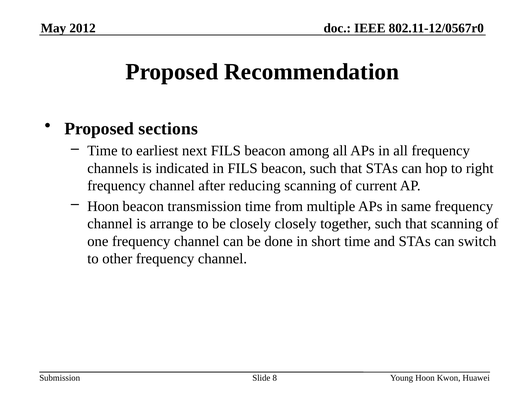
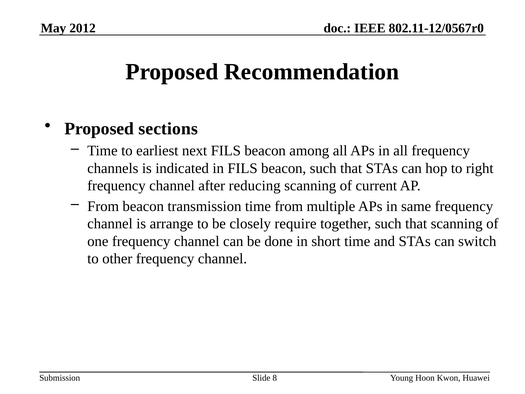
Hoon at (103, 206): Hoon -> From
closely closely: closely -> require
